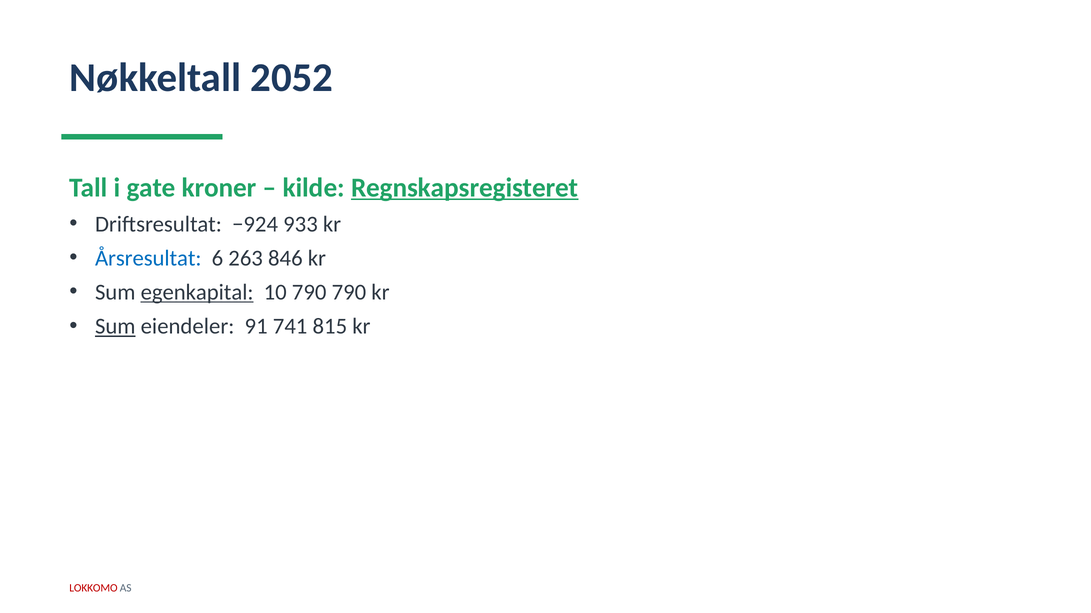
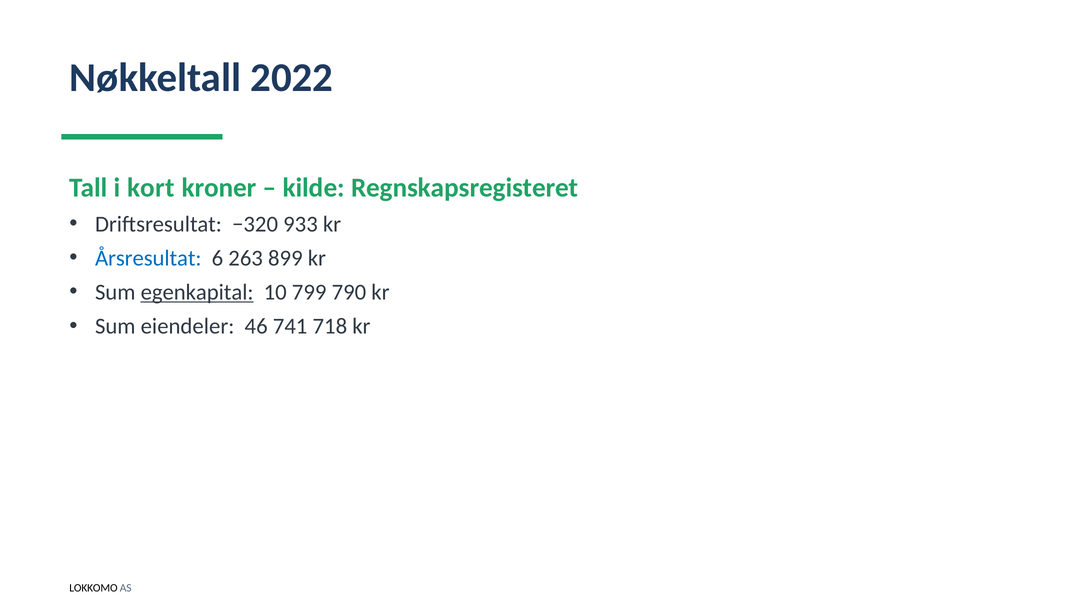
2052: 2052 -> 2022
gate: gate -> kort
Regnskapsregisteret underline: present -> none
−924: −924 -> −320
846: 846 -> 899
10 790: 790 -> 799
Sum at (115, 327) underline: present -> none
91: 91 -> 46
815: 815 -> 718
LOKKOMO colour: red -> black
